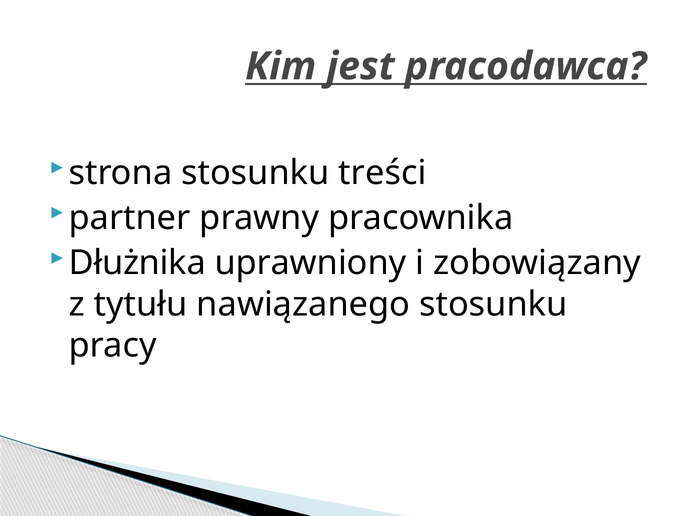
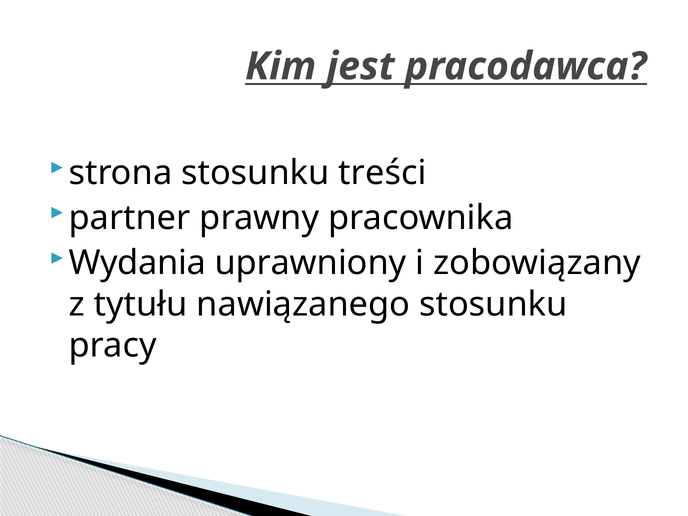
Dłużnika: Dłużnika -> Wydania
